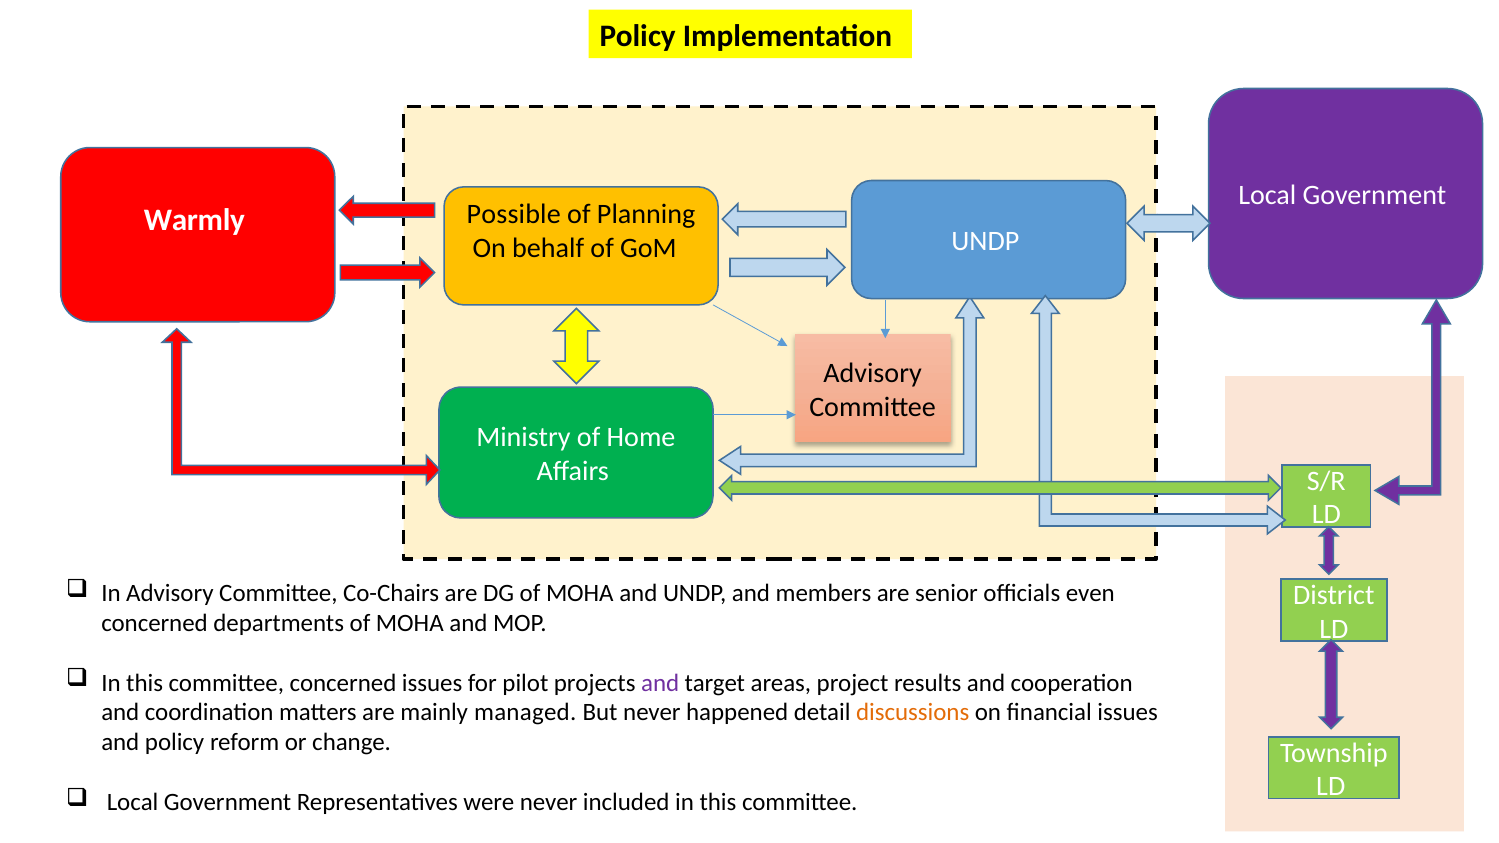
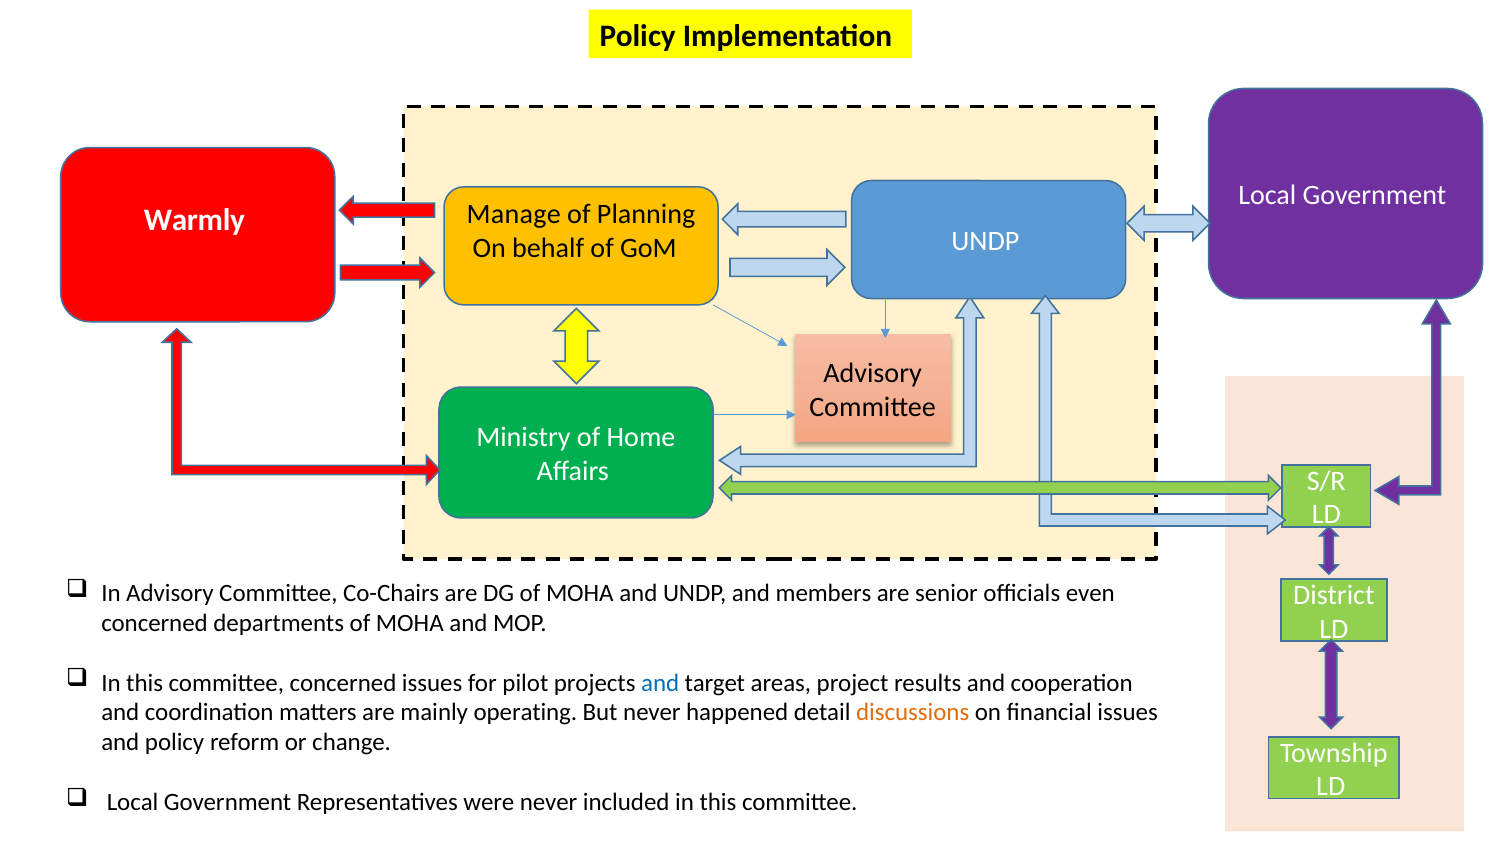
Possible: Possible -> Manage
and at (660, 683) colour: purple -> blue
managed: managed -> operating
